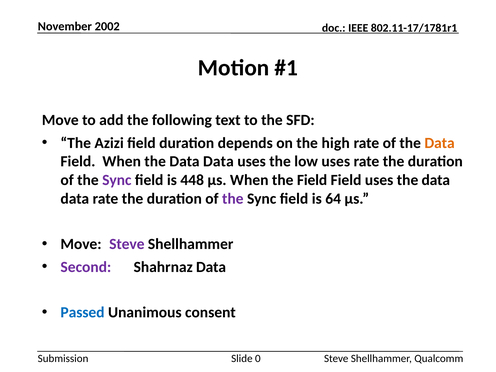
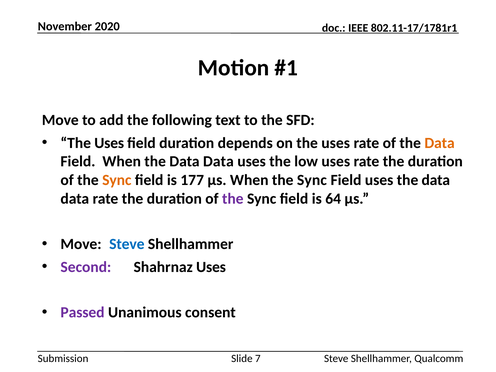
2002: 2002 -> 2020
Azizi at (109, 143): Azizi -> Uses
on the high: high -> uses
Sync at (117, 180) colour: purple -> orange
448: 448 -> 177
When the Field: Field -> Sync
Steve at (127, 244) colour: purple -> blue
Shahrnaz Data: Data -> Uses
Passed colour: blue -> purple
0: 0 -> 7
